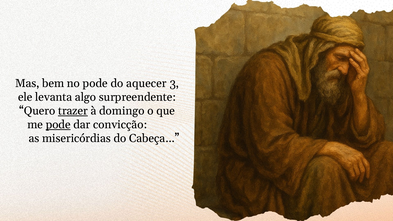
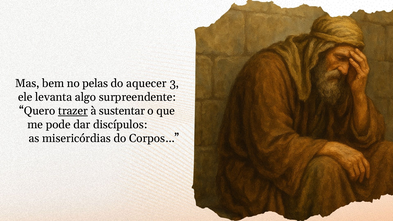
no pode: pode -> pelas
domingo: domingo -> sustentar
pode at (58, 125) underline: present -> none
convicção: convicção -> discípulos
Cabeça…: Cabeça… -> Corpos…
